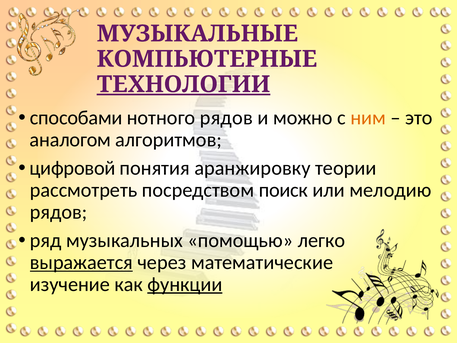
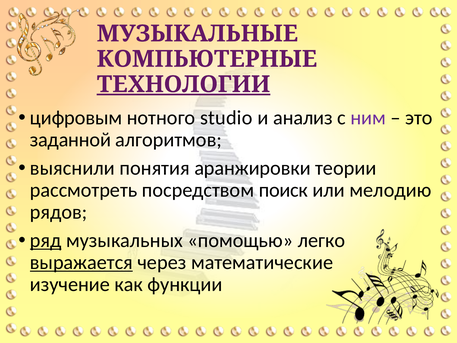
способами: способами -> цифровым
нотного рядов: рядов -> studio
можно: можно -> анализ
ним colour: orange -> purple
аналогом: аналогом -> заданной
цифровой: цифровой -> выяснили
аранжировку: аранжировку -> аранжировки
ряд underline: none -> present
функции underline: present -> none
